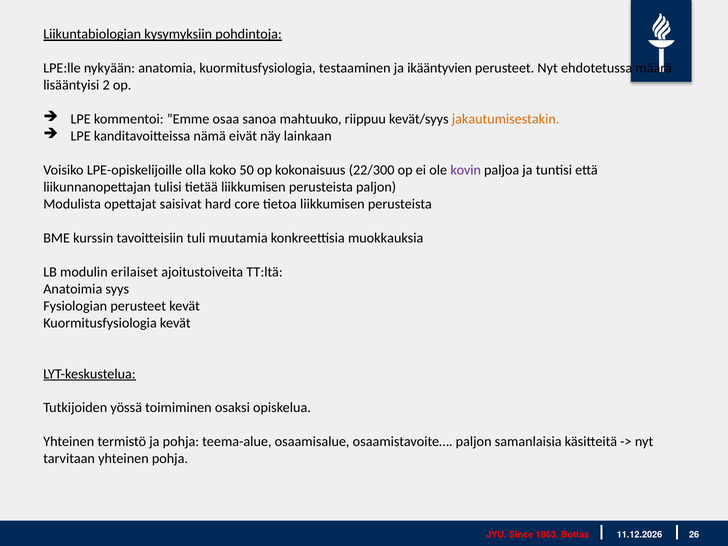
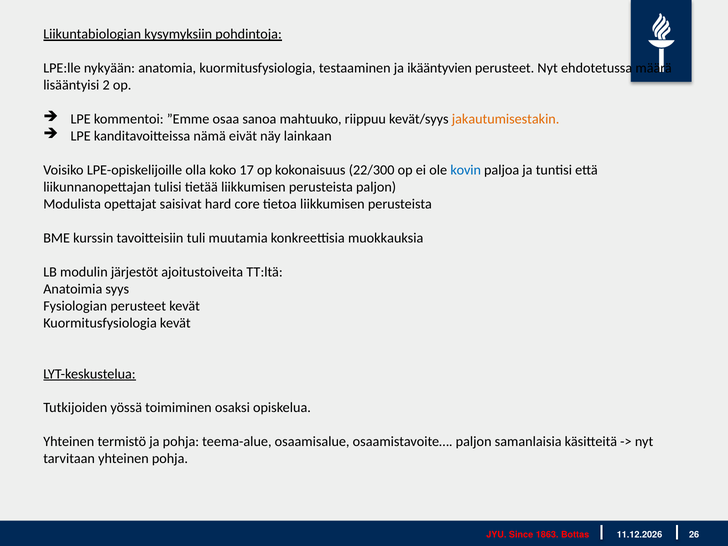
50: 50 -> 17
kovin colour: purple -> blue
erilaiset: erilaiset -> järjestöt
